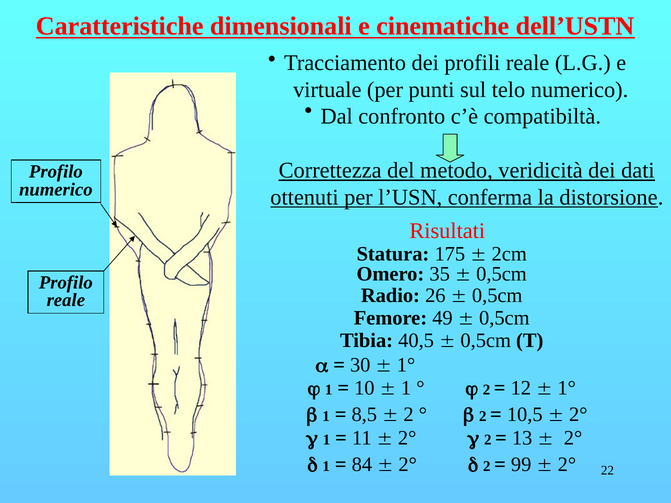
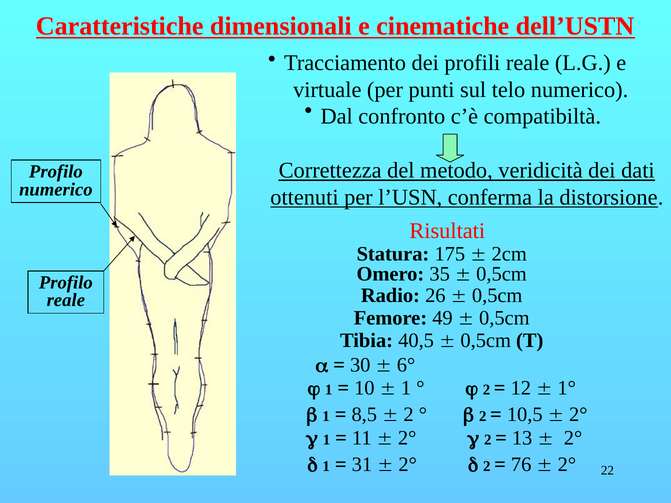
1° at (406, 365): 1° -> 6°
84: 84 -> 31
99: 99 -> 76
